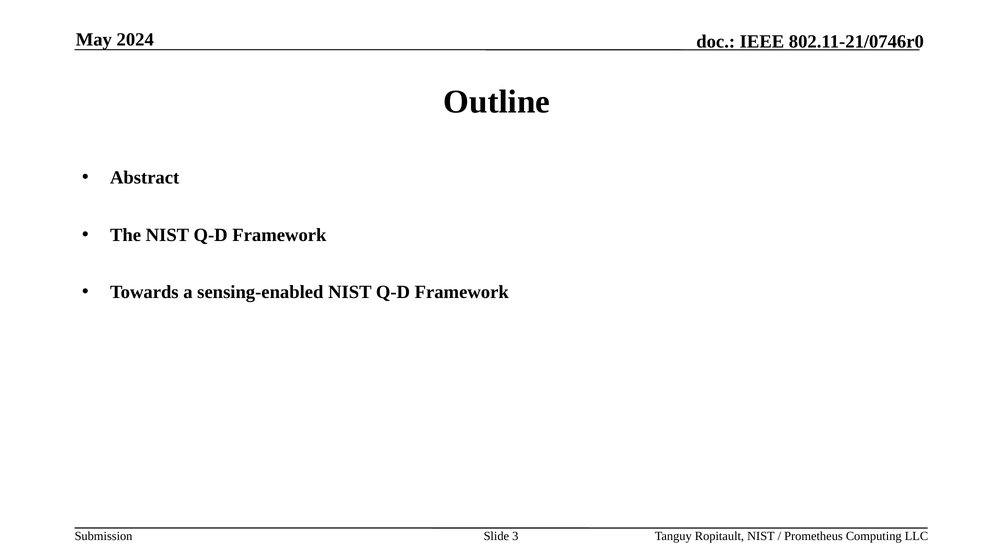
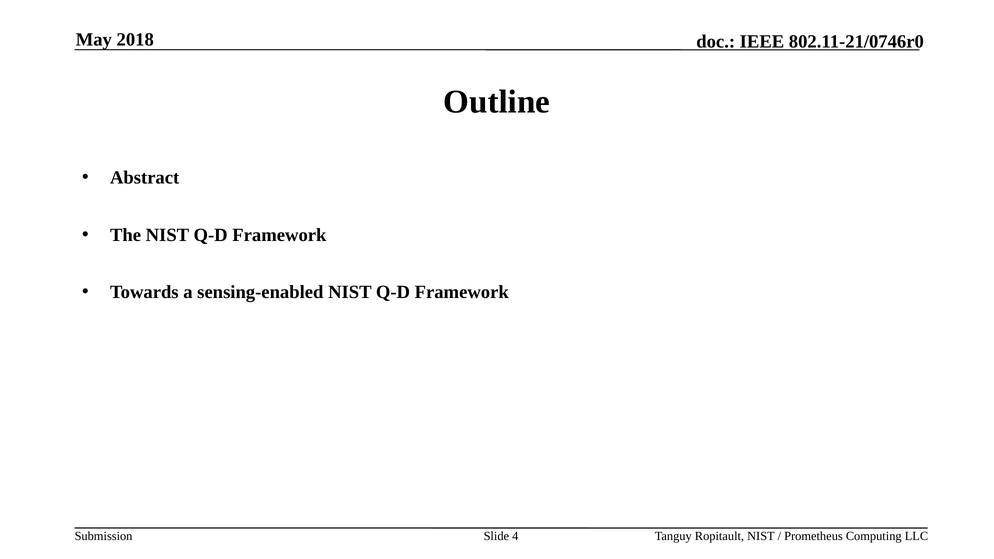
2024: 2024 -> 2018
3: 3 -> 4
